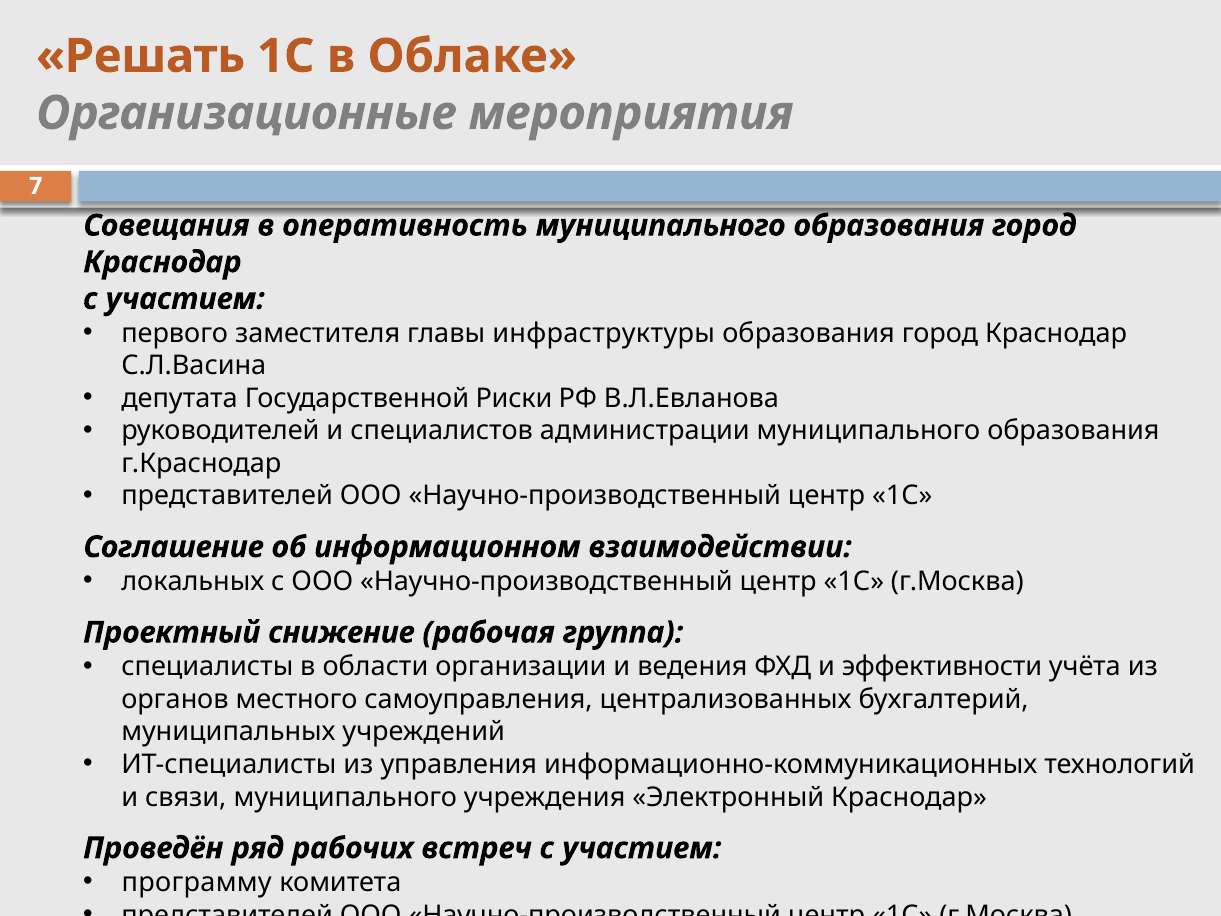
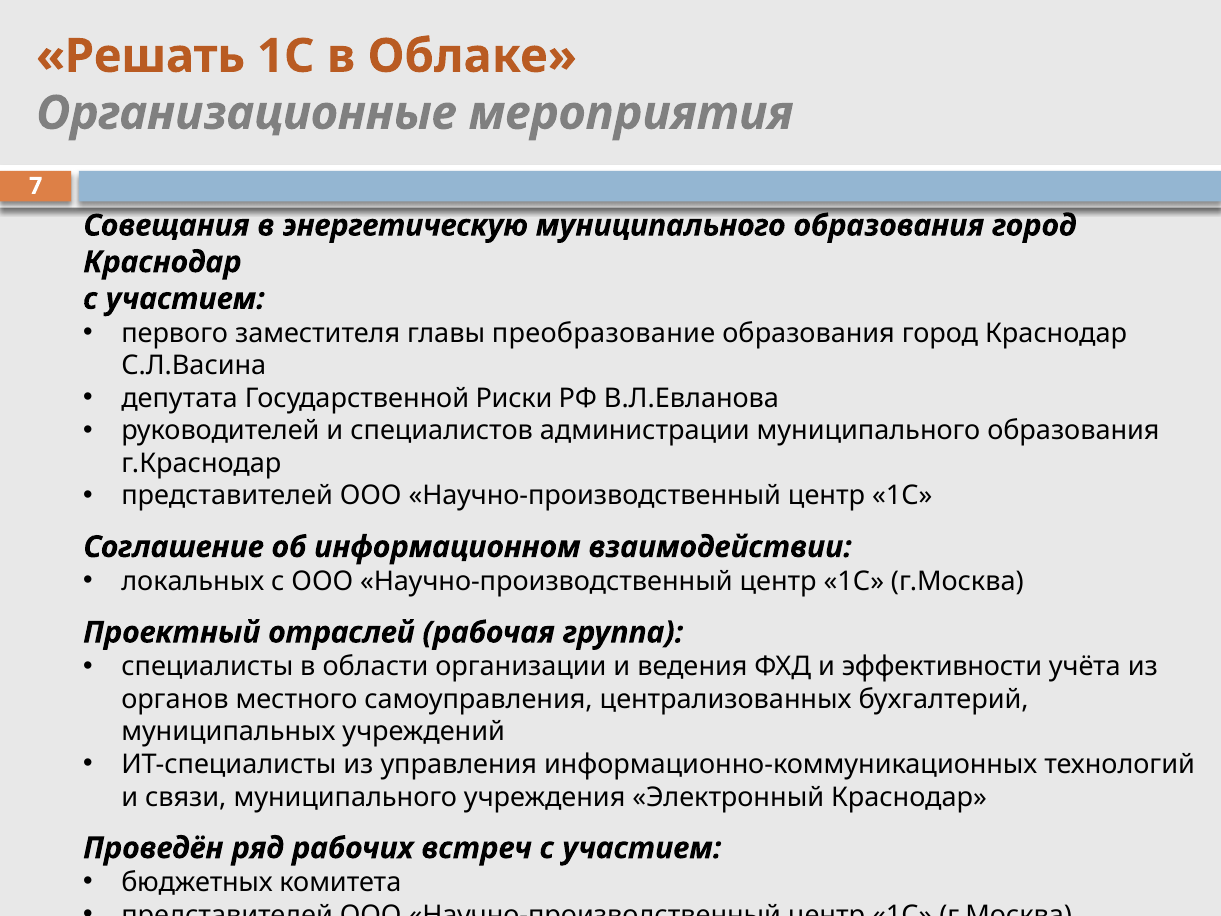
оперативность: оперативность -> энергетическую
инфраструктуры: инфраструктуры -> преобразование
снижение: снижение -> отраслей
программу: программу -> бюджетных
